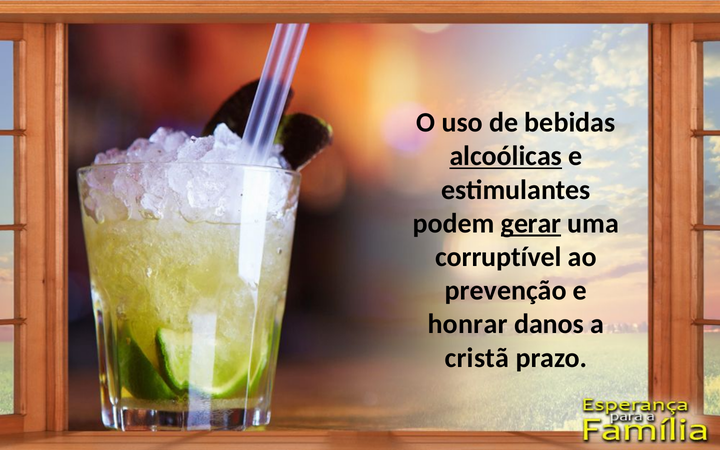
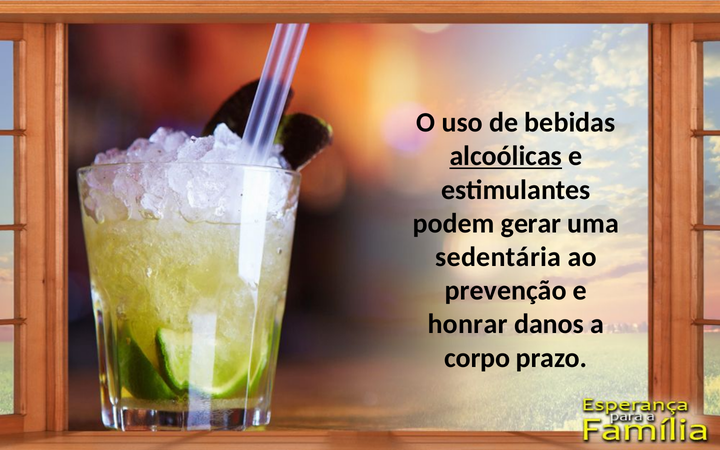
gerar underline: present -> none
corruptível: corruptível -> sedentária
cristã: cristã -> corpo
